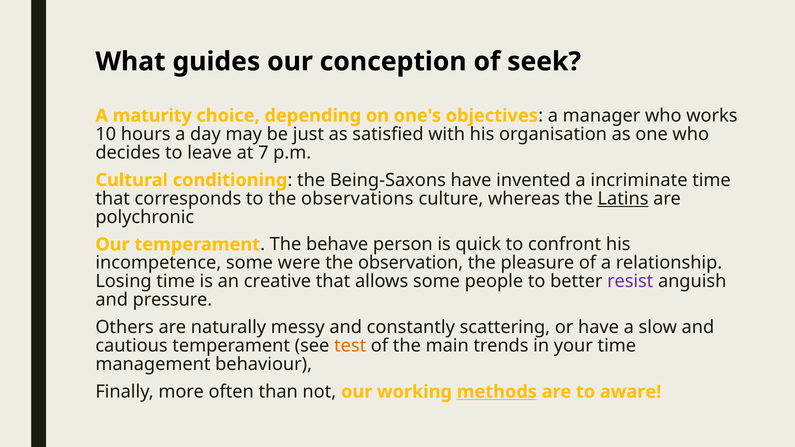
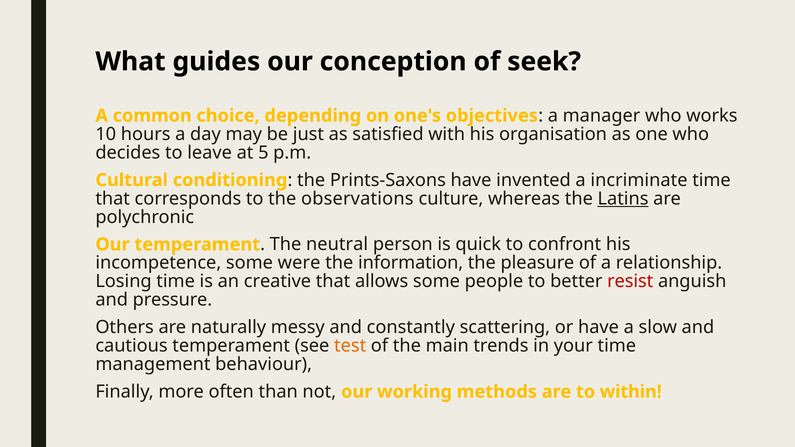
maturity: maturity -> common
7: 7 -> 5
Being-Saxons: Being-Saxons -> Prints-Saxons
behave: behave -> neutral
observation: observation -> information
resist colour: purple -> red
methods underline: present -> none
aware: aware -> within
